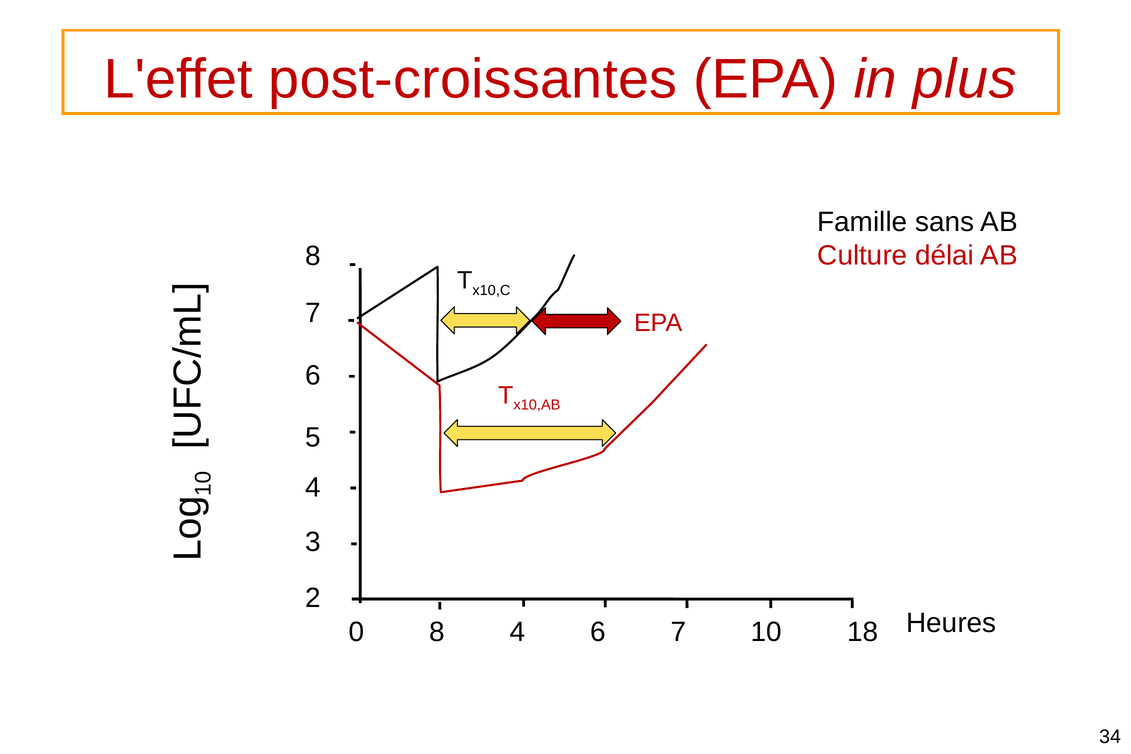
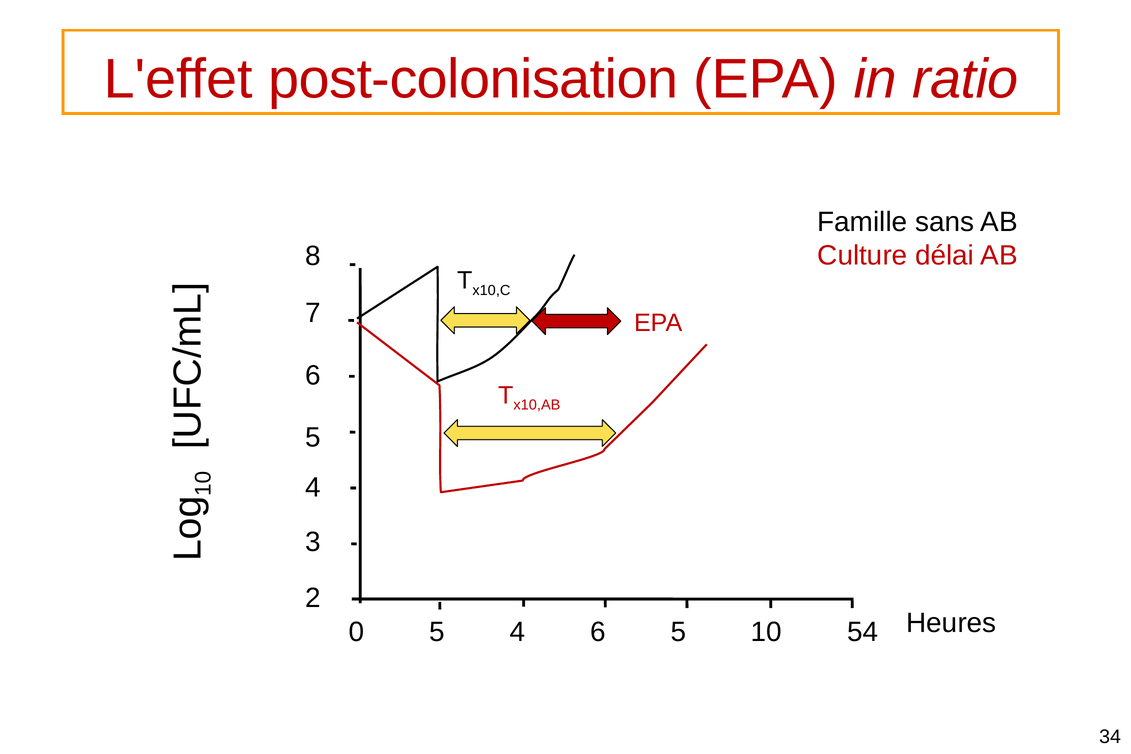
post-croissantes: post-croissantes -> post-colonisation
plus: plus -> ratio
0 8: 8 -> 5
4 6 7: 7 -> 5
18: 18 -> 54
